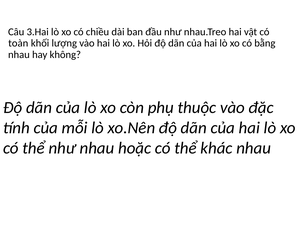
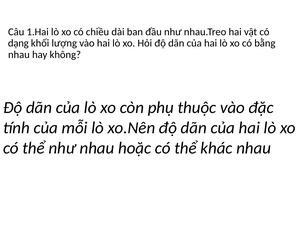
3.Hai: 3.Hai -> 1.Hai
toàn: toàn -> dạng
